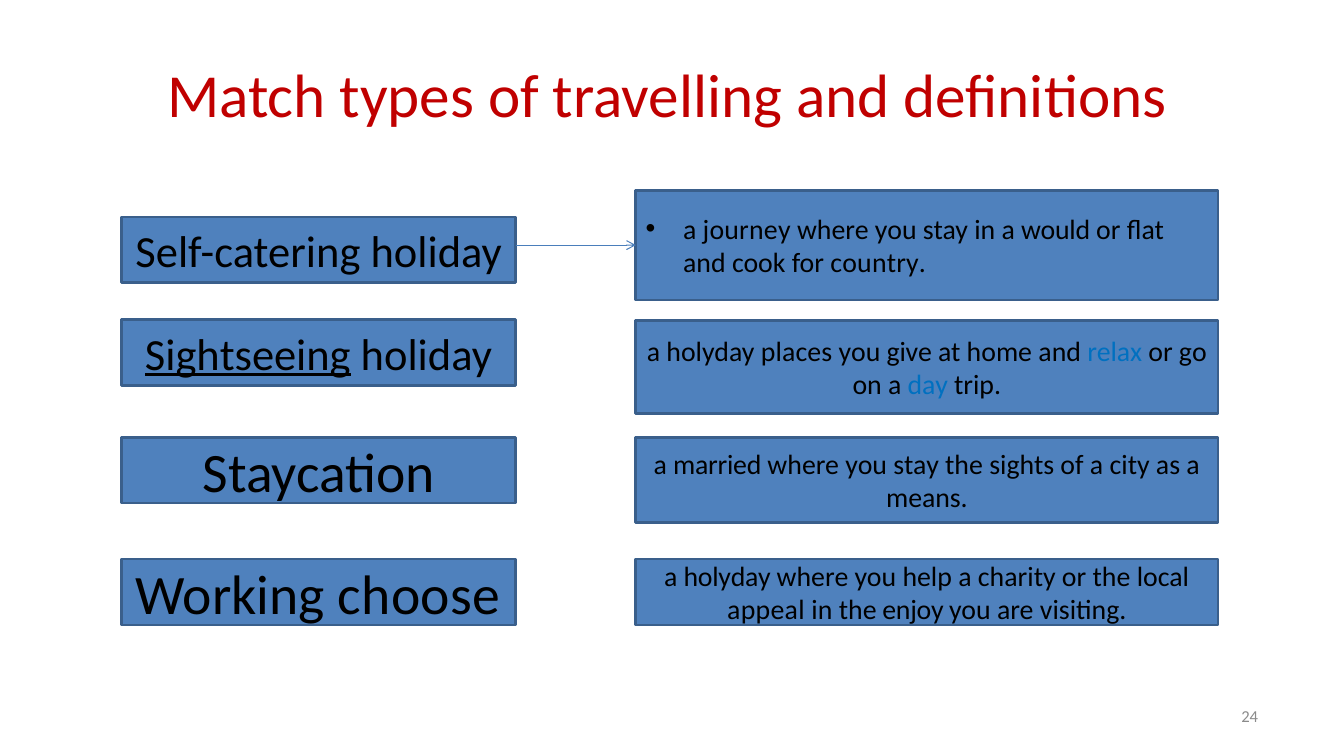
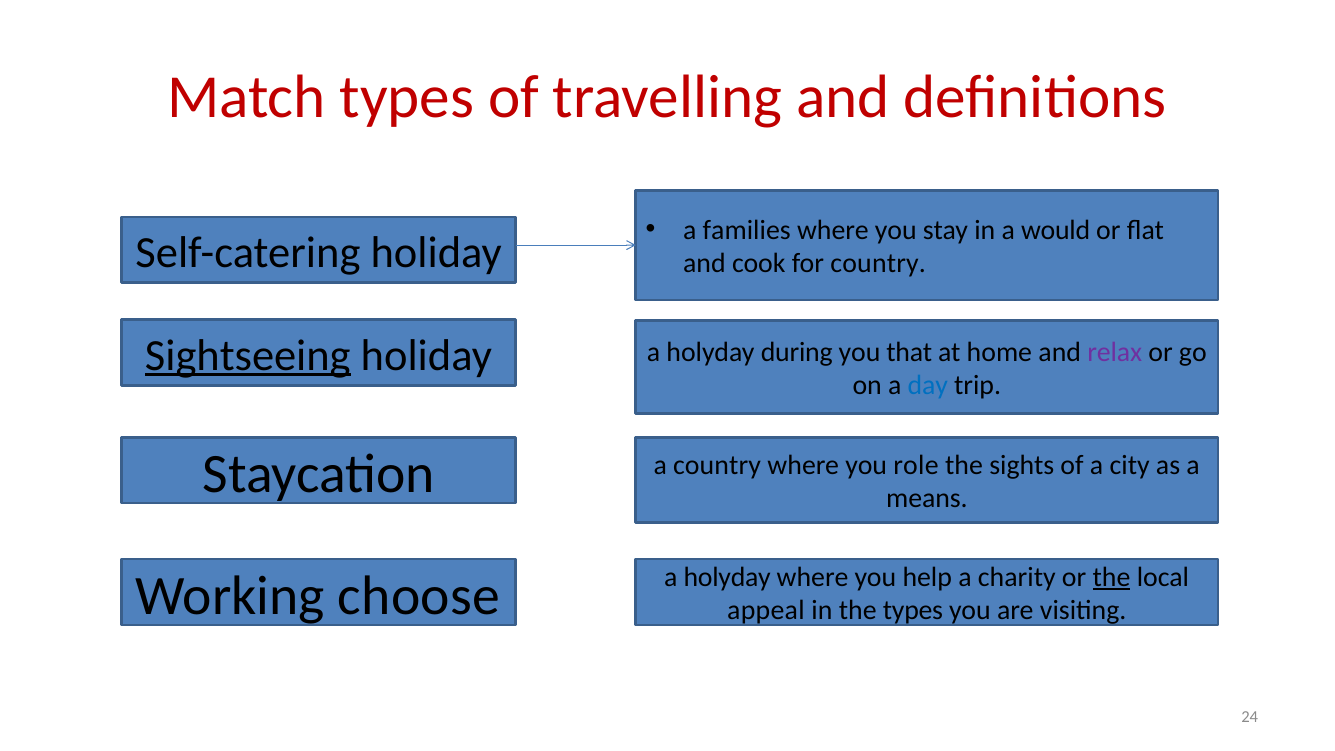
journey: journey -> families
places: places -> during
give: give -> that
relax colour: blue -> purple
a married: married -> country
stay at (916, 465): stay -> role
the at (1112, 577) underline: none -> present
the enjoy: enjoy -> types
